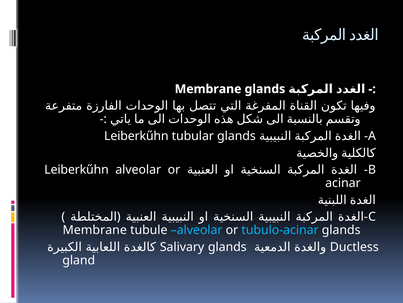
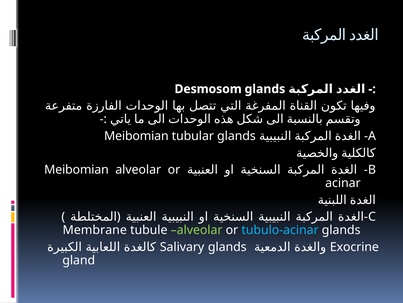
Membrane at (208, 89): Membrane -> Desmosom
Leiberkűhn at (136, 136): Leiberkűhn -> Meibomian
Leiberkűhn at (77, 169): Leiberkűhn -> Meibomian
alveolar at (197, 230) colour: light blue -> light green
Ductless: Ductless -> Exocrine
